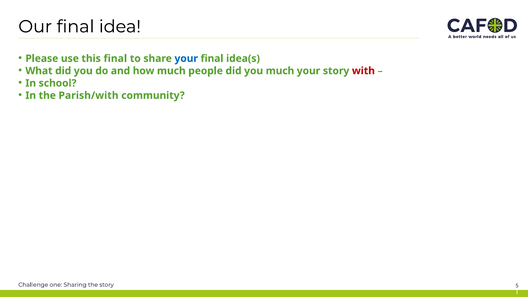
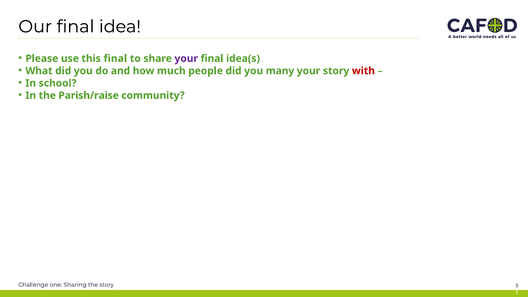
your at (186, 59) colour: blue -> purple
you much: much -> many
Parish/with: Parish/with -> Parish/raise
